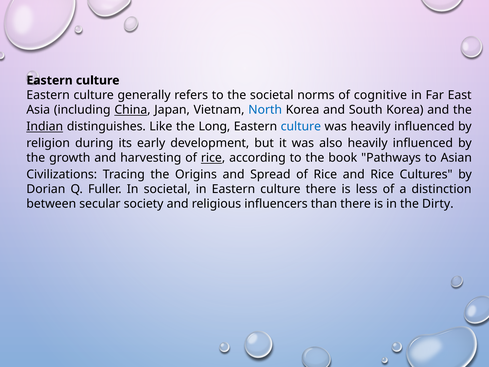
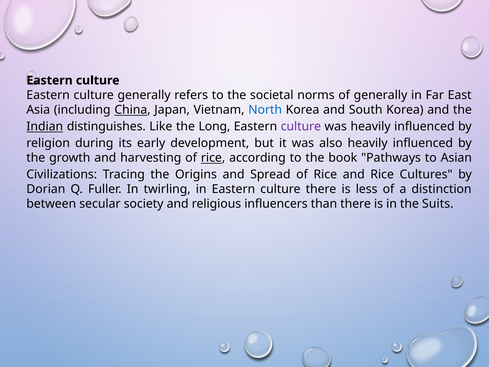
of cognitive: cognitive -> generally
culture at (301, 126) colour: blue -> purple
In societal: societal -> twirling
Dirty: Dirty -> Suits
